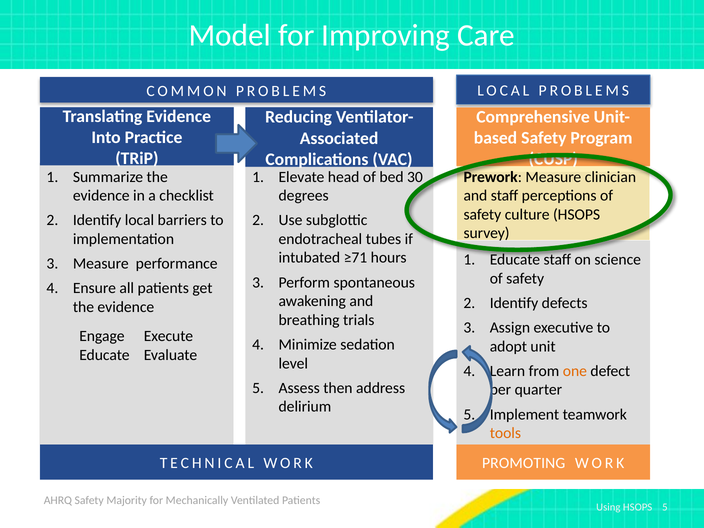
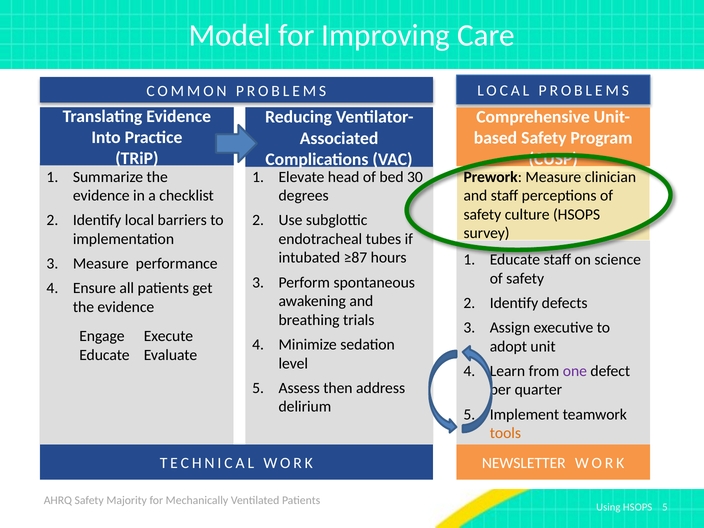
≥71: ≥71 -> ≥87
one colour: orange -> purple
PROMOTING: PROMOTING -> NEWSLETTER
